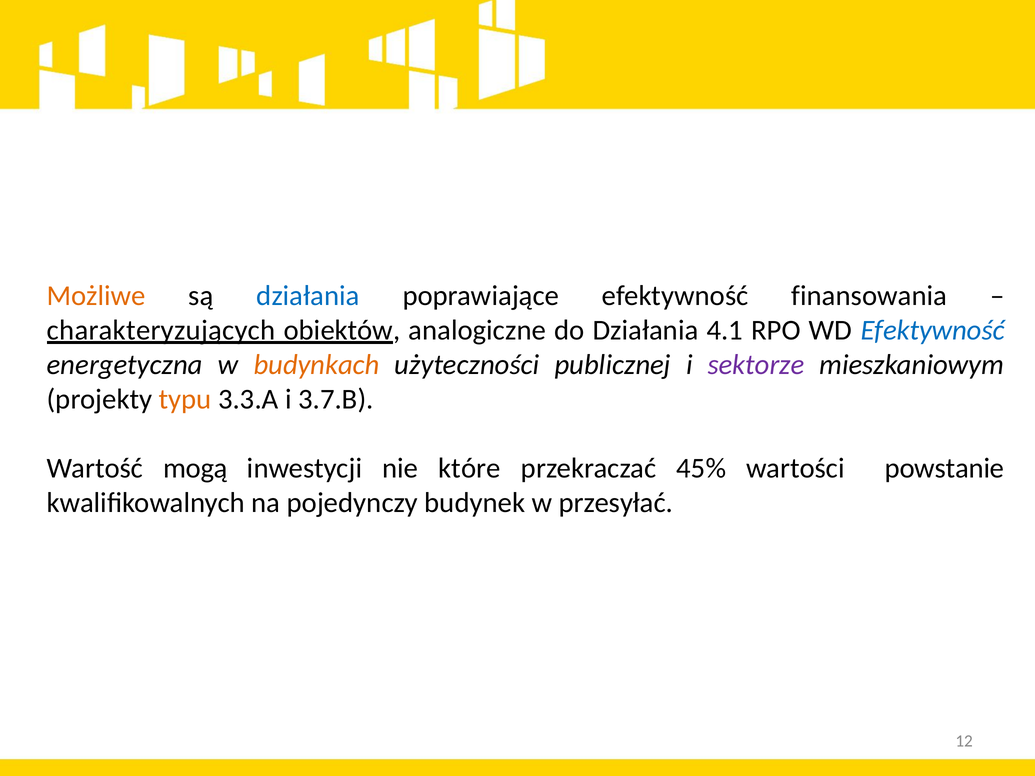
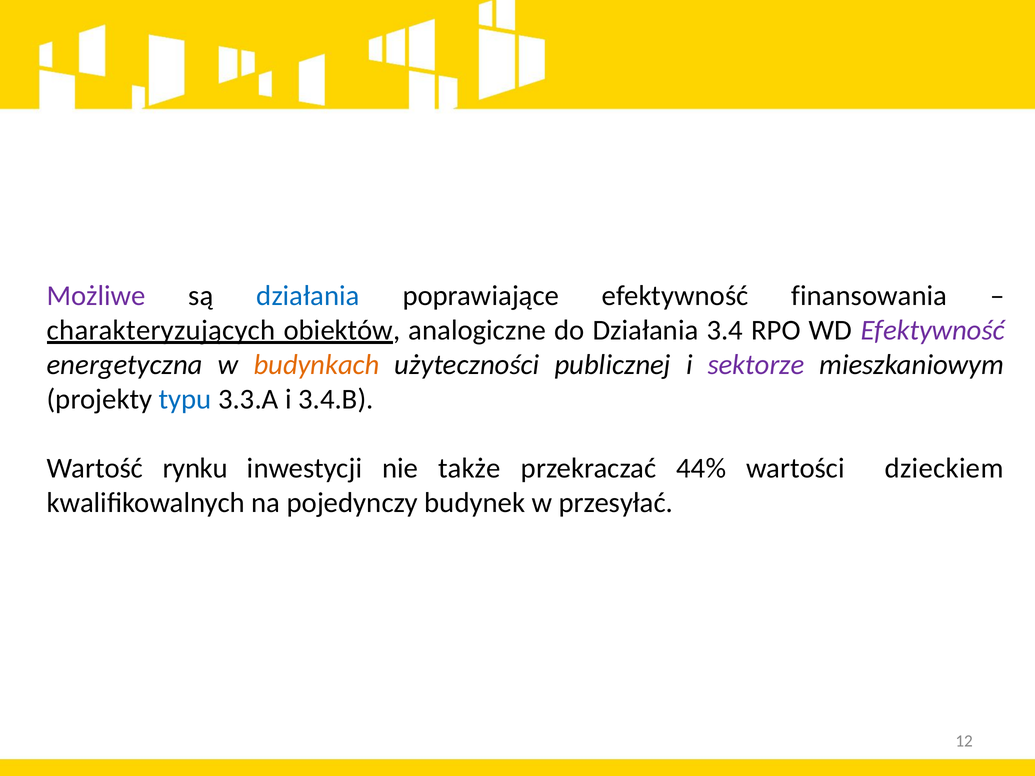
Możliwe colour: orange -> purple
4.1: 4.1 -> 3.4
Efektywność at (933, 330) colour: blue -> purple
typu colour: orange -> blue
3.7.B: 3.7.B -> 3.4.B
mogą: mogą -> rynku
które: które -> także
45%: 45% -> 44%
powstanie: powstanie -> dzieckiem
